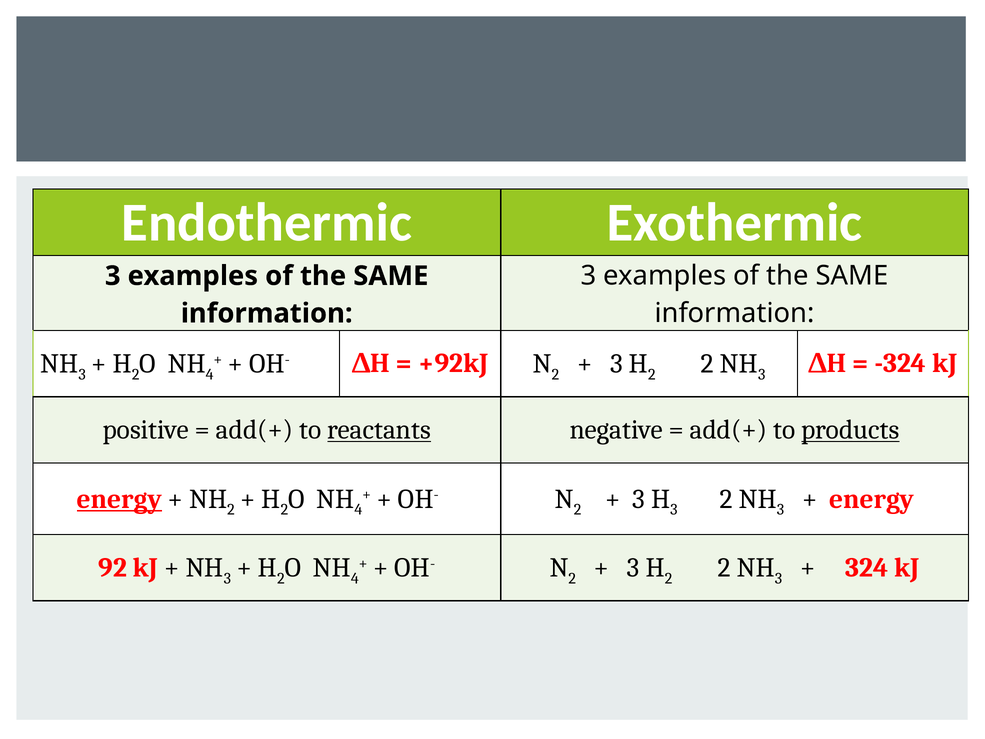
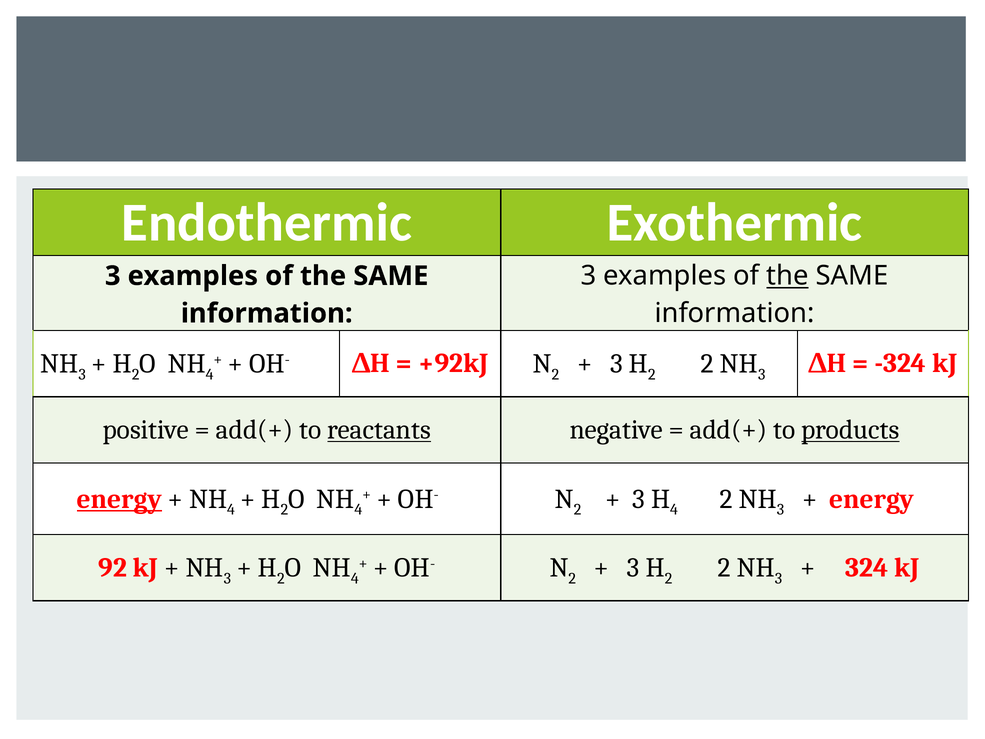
the at (788, 276) underline: none -> present
2 at (231, 509): 2 -> 4
3 at (674, 509): 3 -> 4
